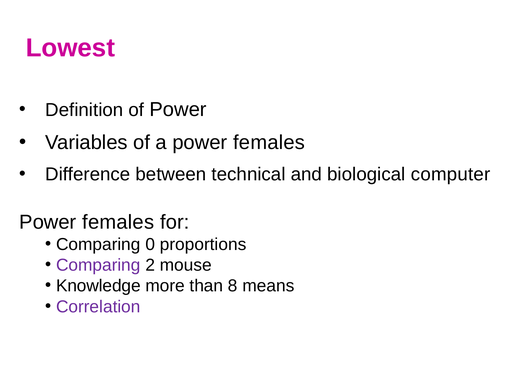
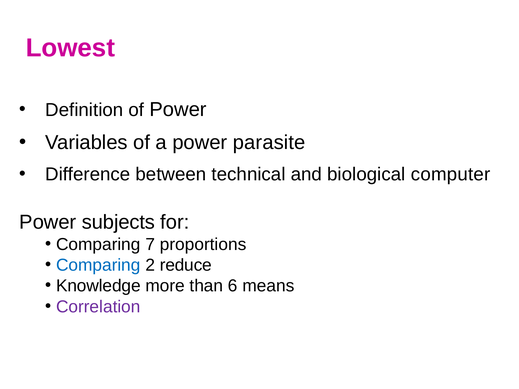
a power females: females -> parasite
females at (118, 222): females -> subjects
0: 0 -> 7
Comparing at (98, 265) colour: purple -> blue
mouse: mouse -> reduce
8: 8 -> 6
